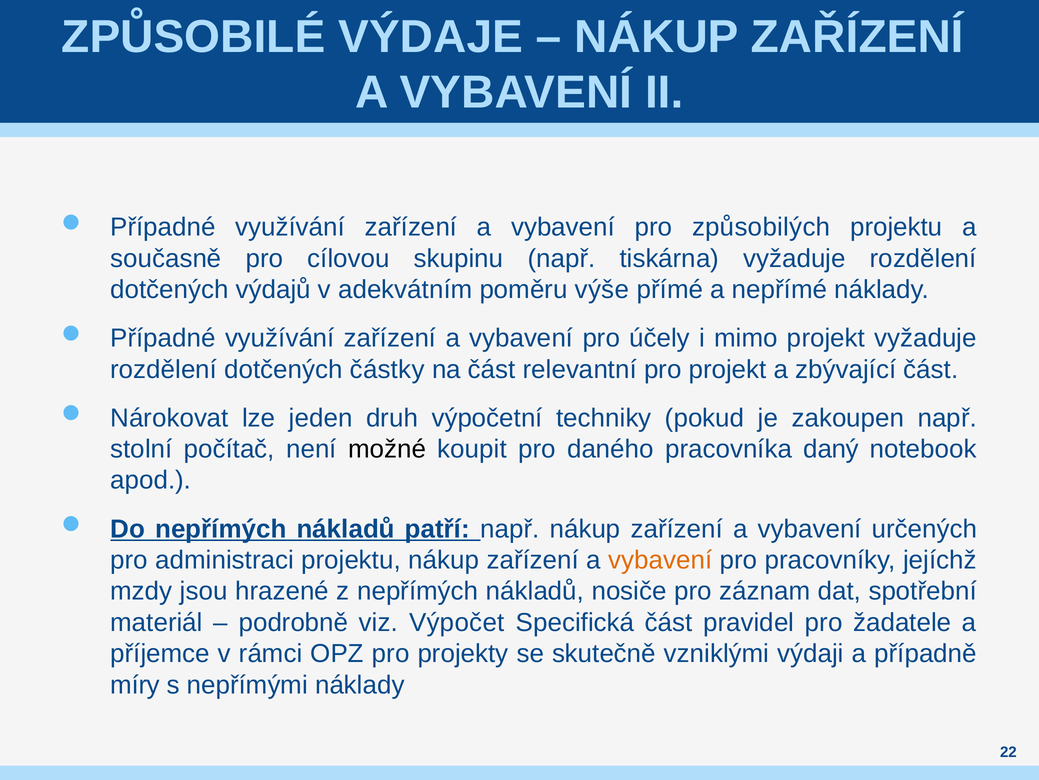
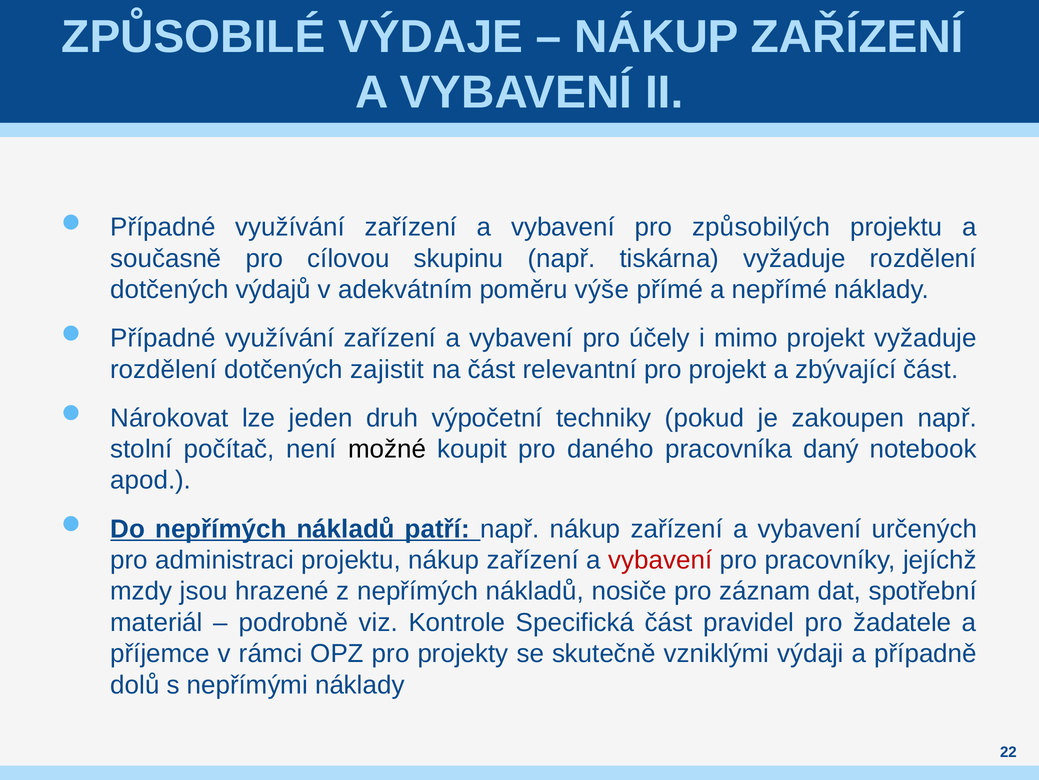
částky: částky -> zajistit
vybavení at (660, 560) colour: orange -> red
Výpočet: Výpočet -> Kontrole
míry: míry -> dolů
